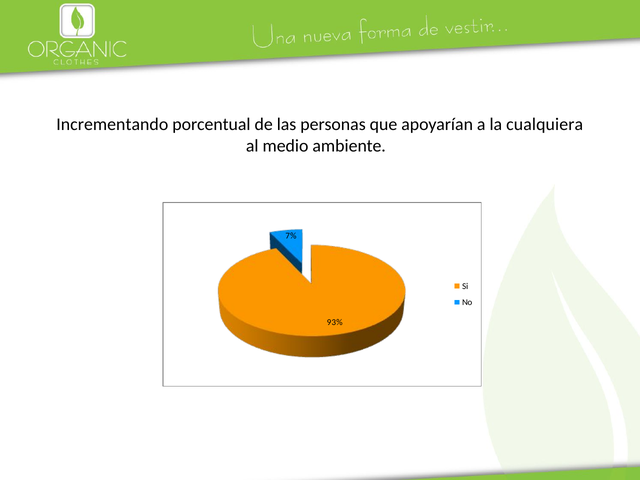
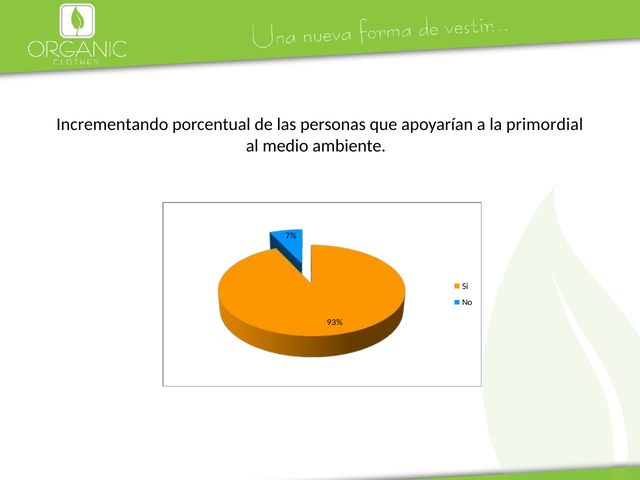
cualquiera: cualquiera -> primordial
